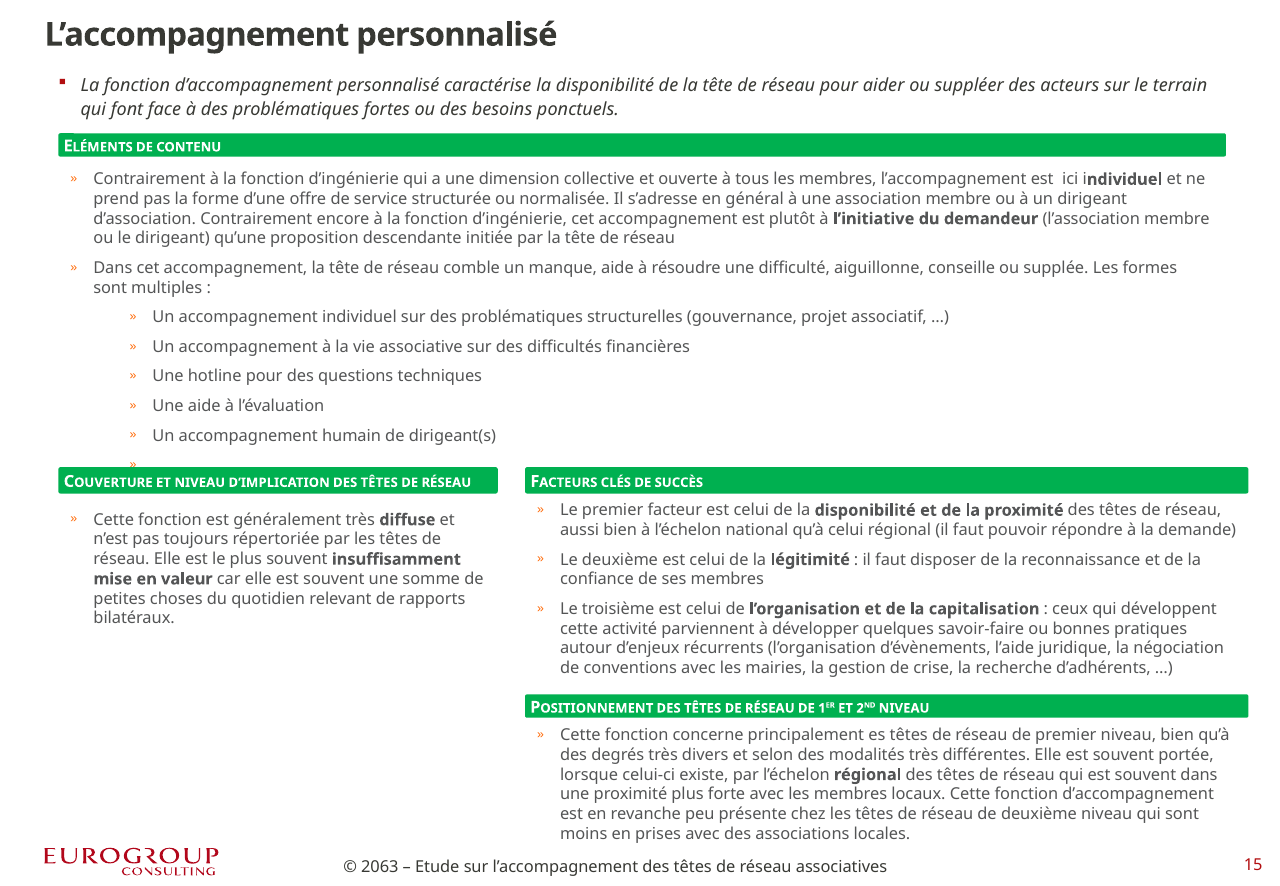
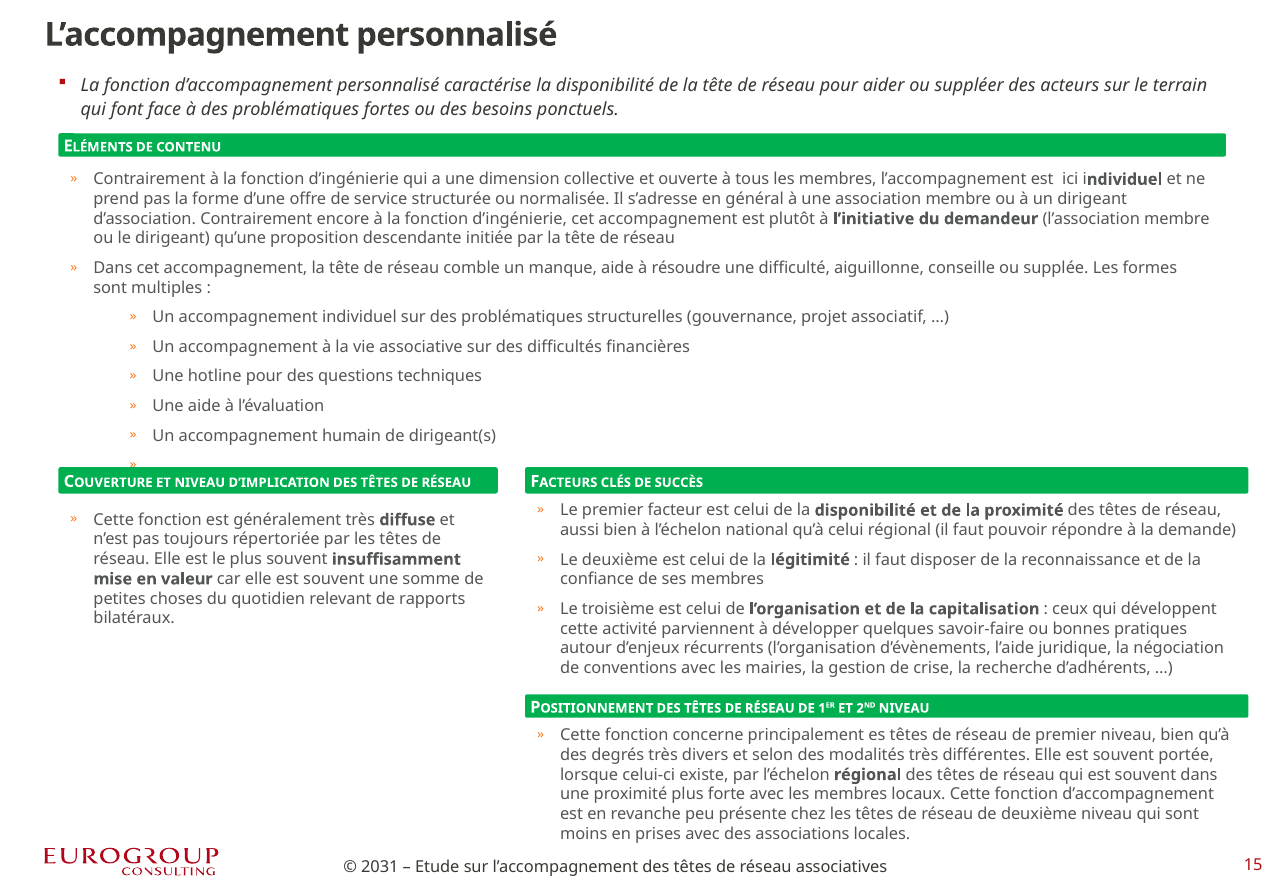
2063: 2063 -> 2031
